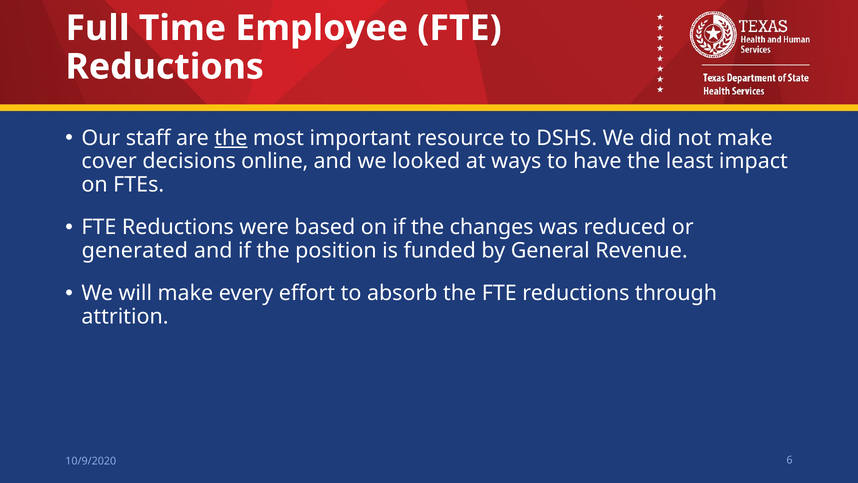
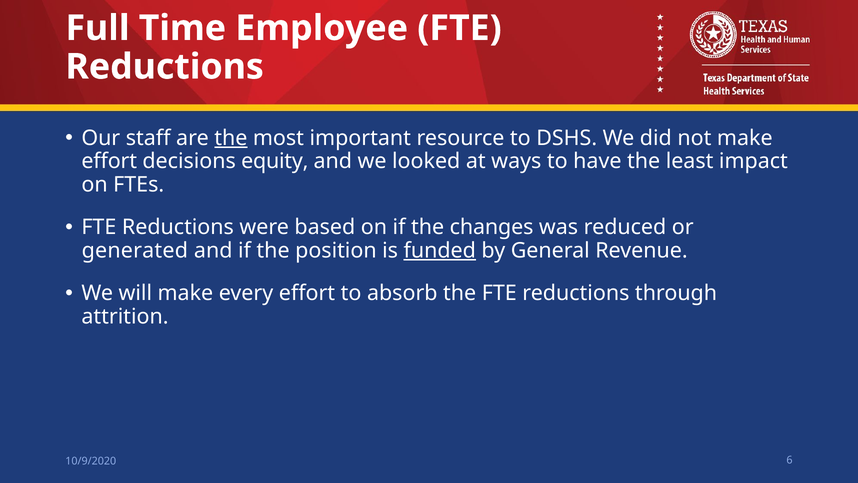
cover at (109, 161): cover -> effort
online: online -> equity
funded underline: none -> present
